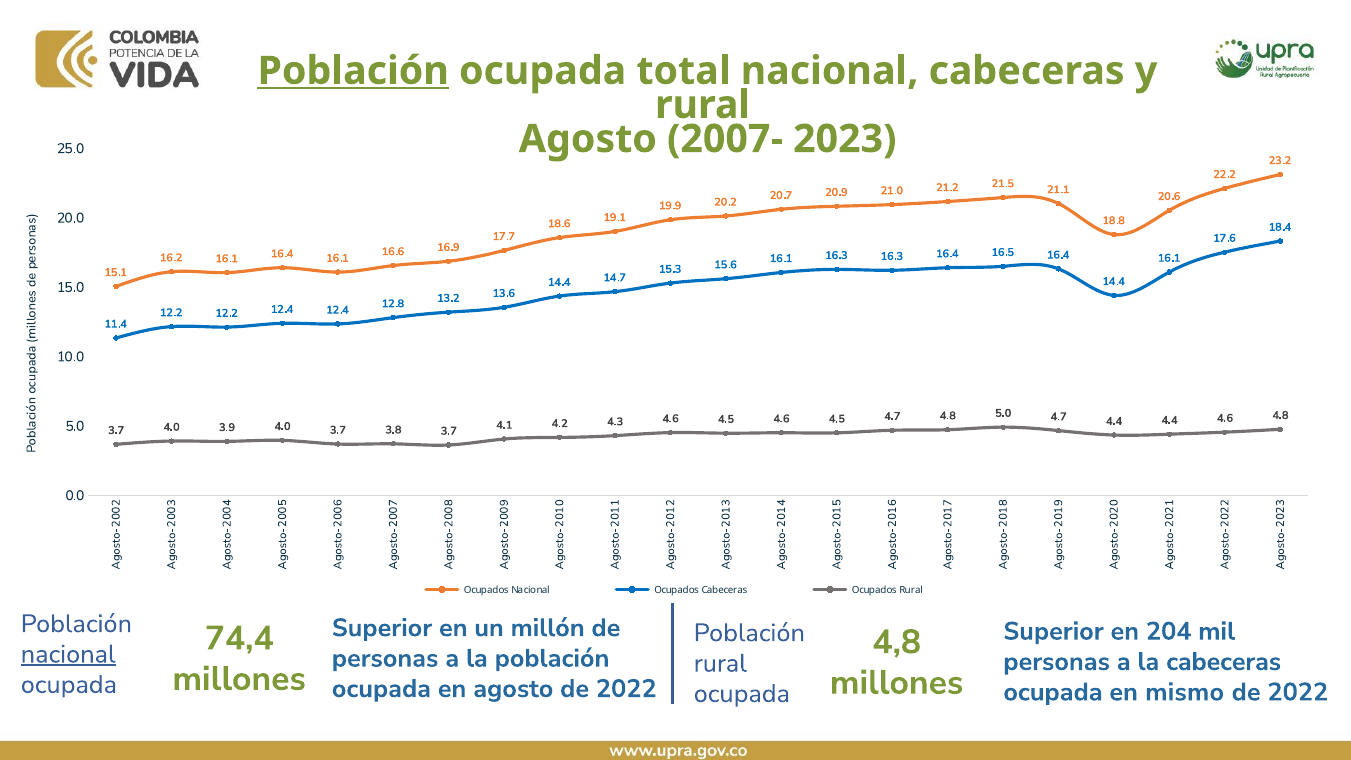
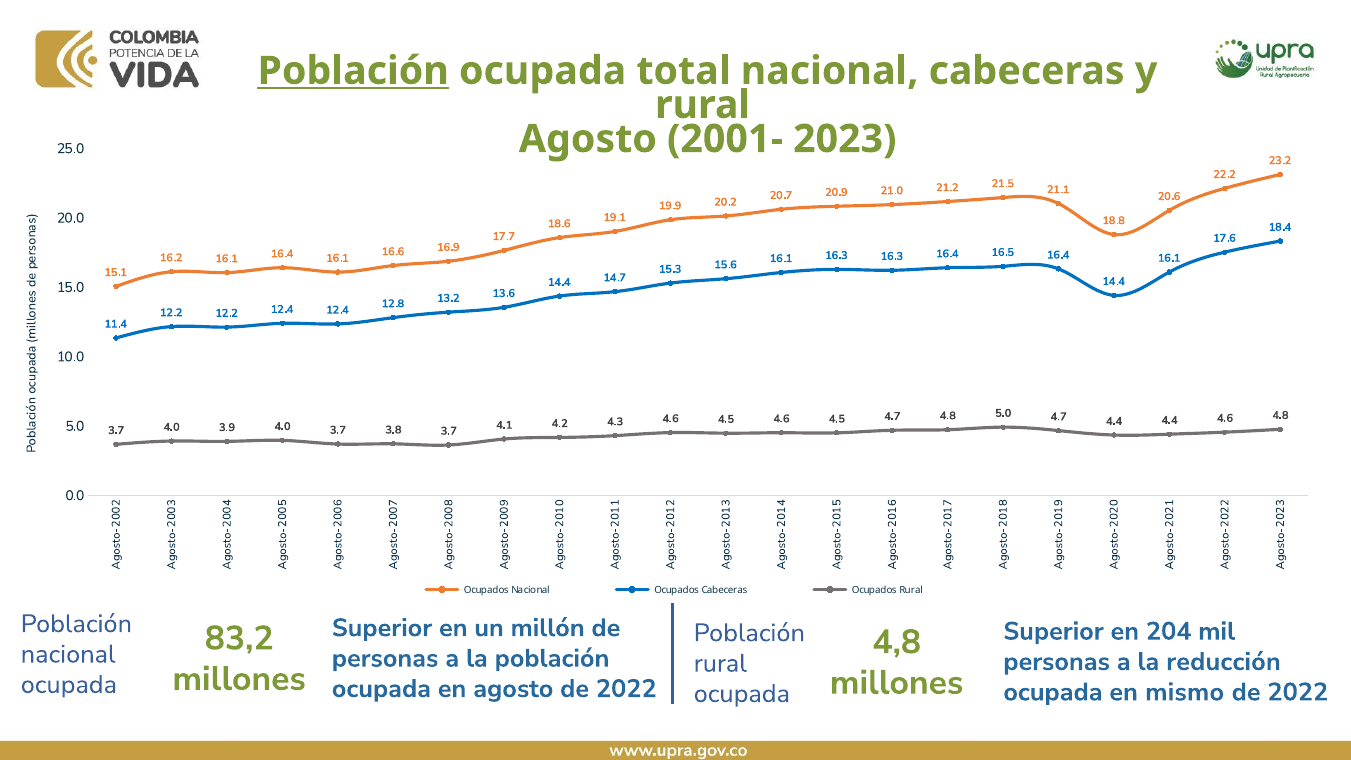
2007-: 2007- -> 2001-
74,4: 74,4 -> 83,2
nacional at (68, 654) underline: present -> none
la cabeceras: cabeceras -> reducción
